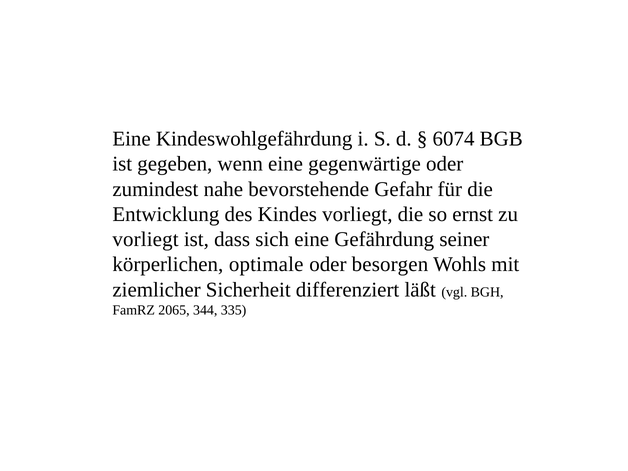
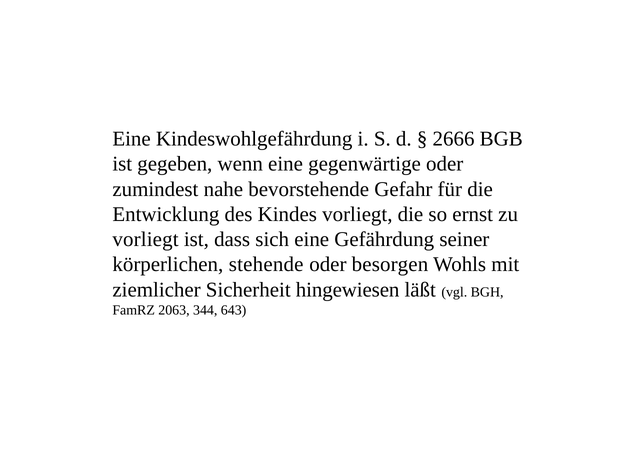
6074: 6074 -> 2666
optimale: optimale -> stehende
differenziert: differenziert -> hingewiesen
2065: 2065 -> 2063
335: 335 -> 643
